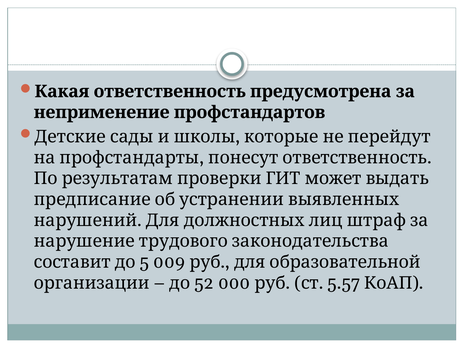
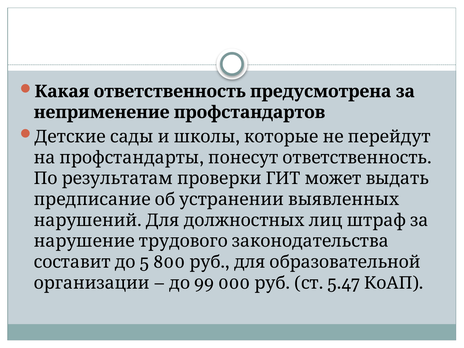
009: 009 -> 800
52: 52 -> 99
5.57: 5.57 -> 5.47
